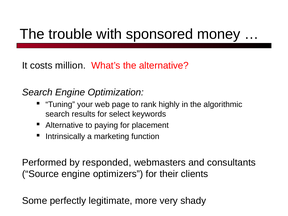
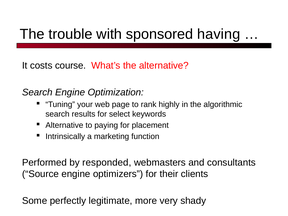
money: money -> having
million: million -> course
